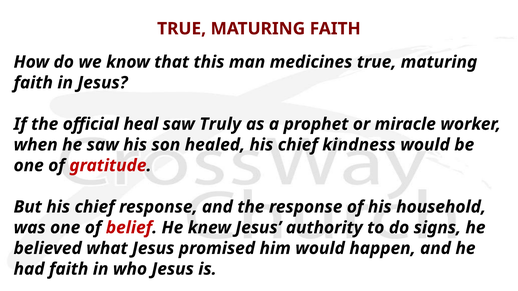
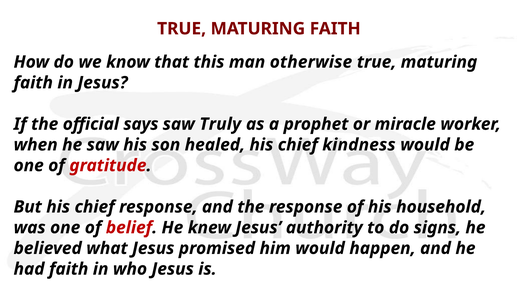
medicines: medicines -> otherwise
heal: heal -> says
